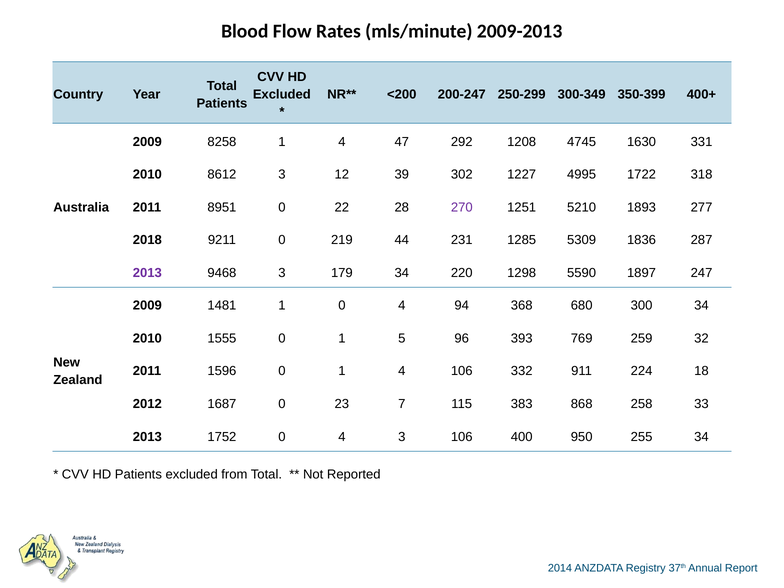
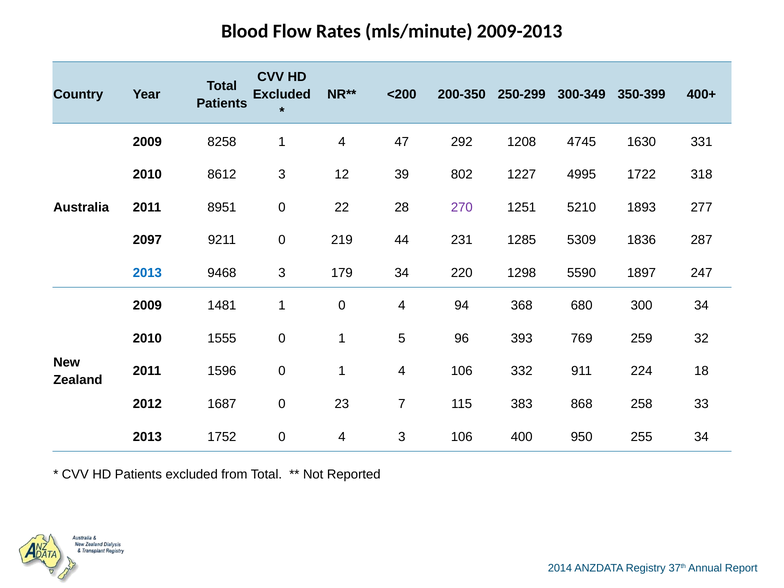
200-247: 200-247 -> 200-350
302: 302 -> 802
2018: 2018 -> 2097
2013 at (147, 273) colour: purple -> blue
